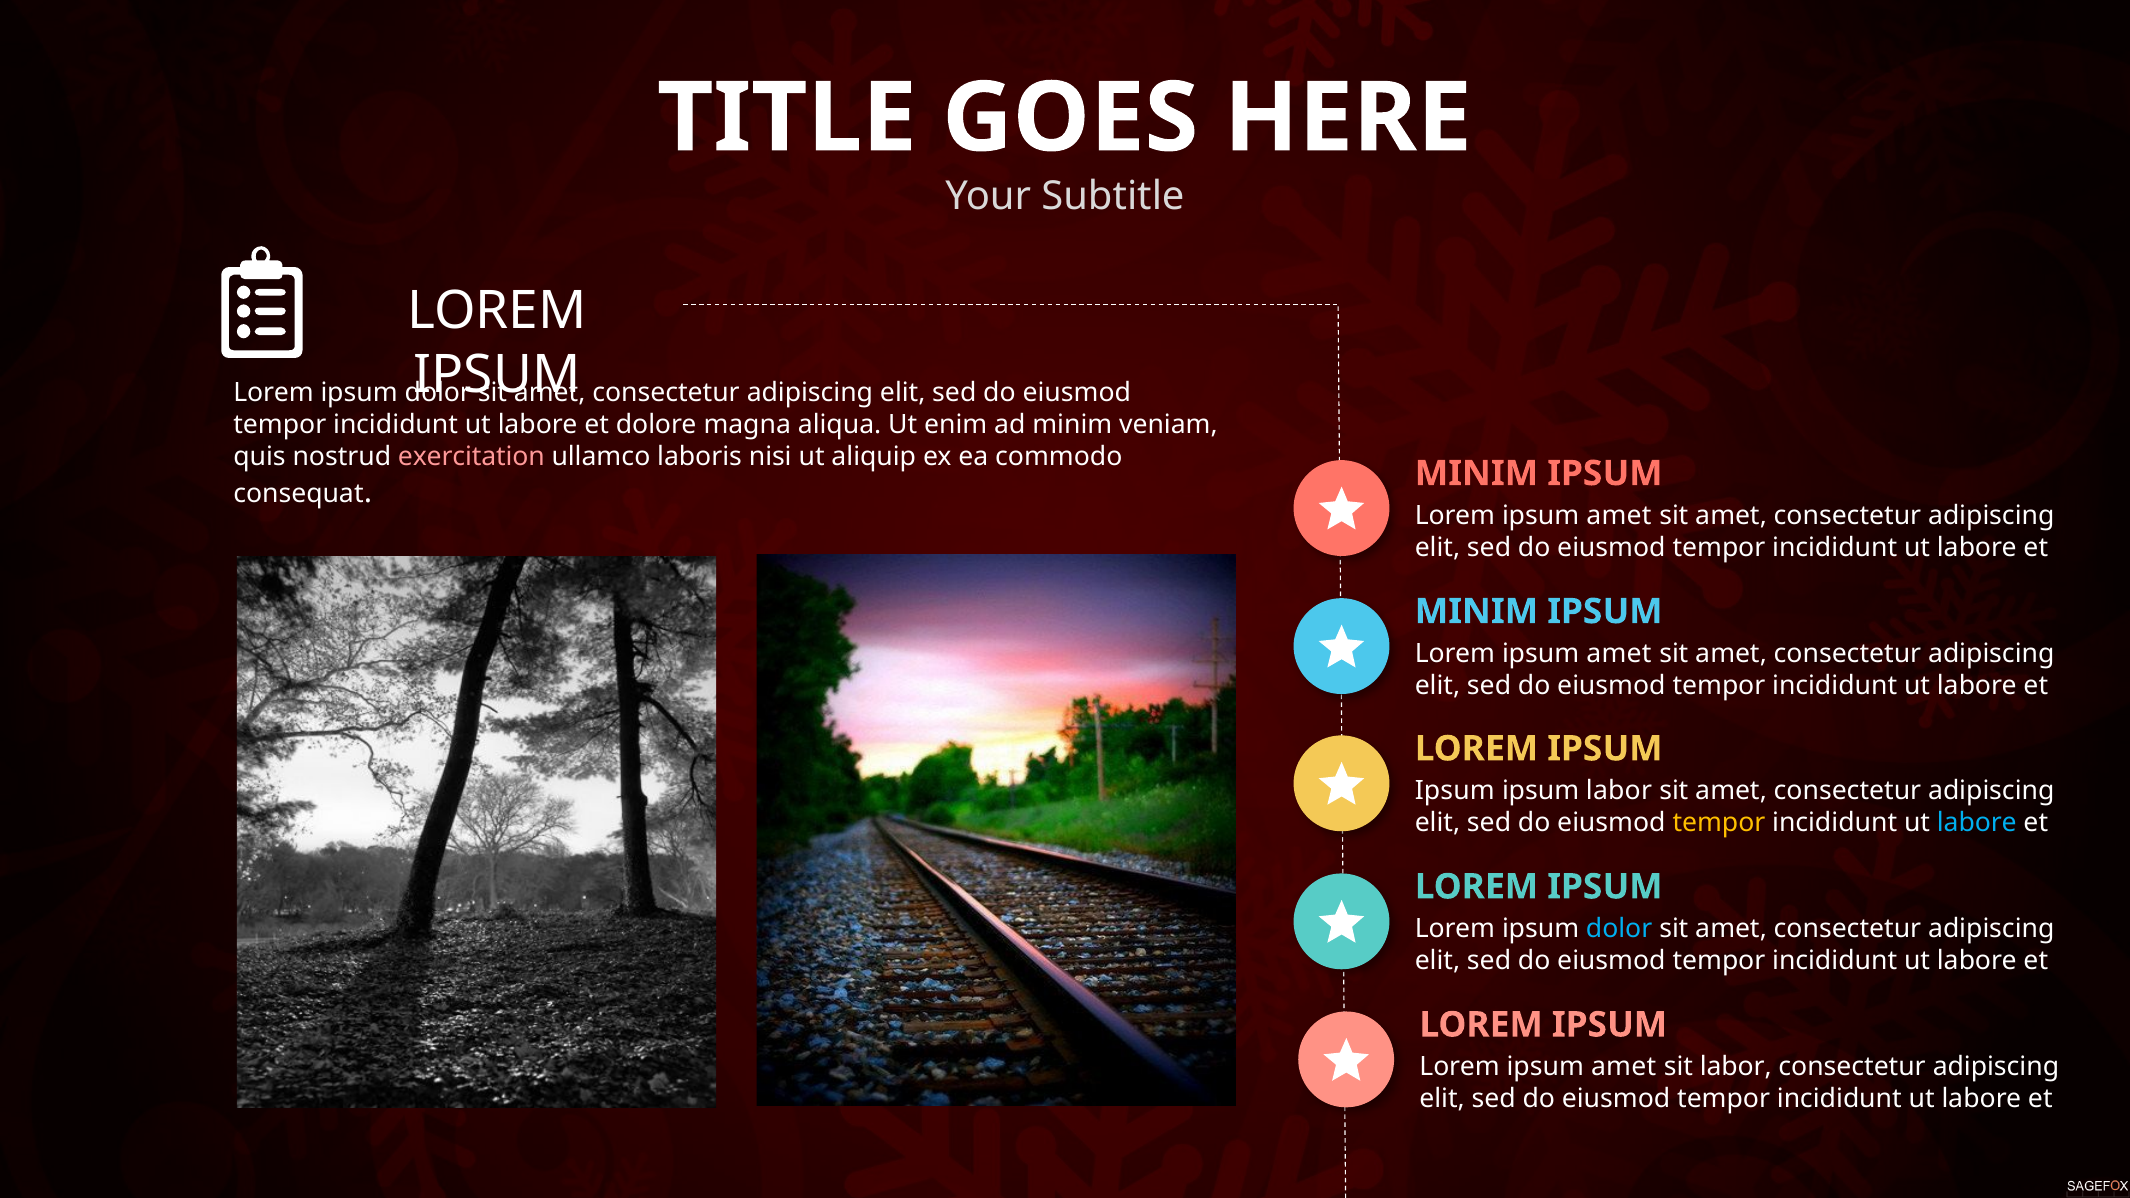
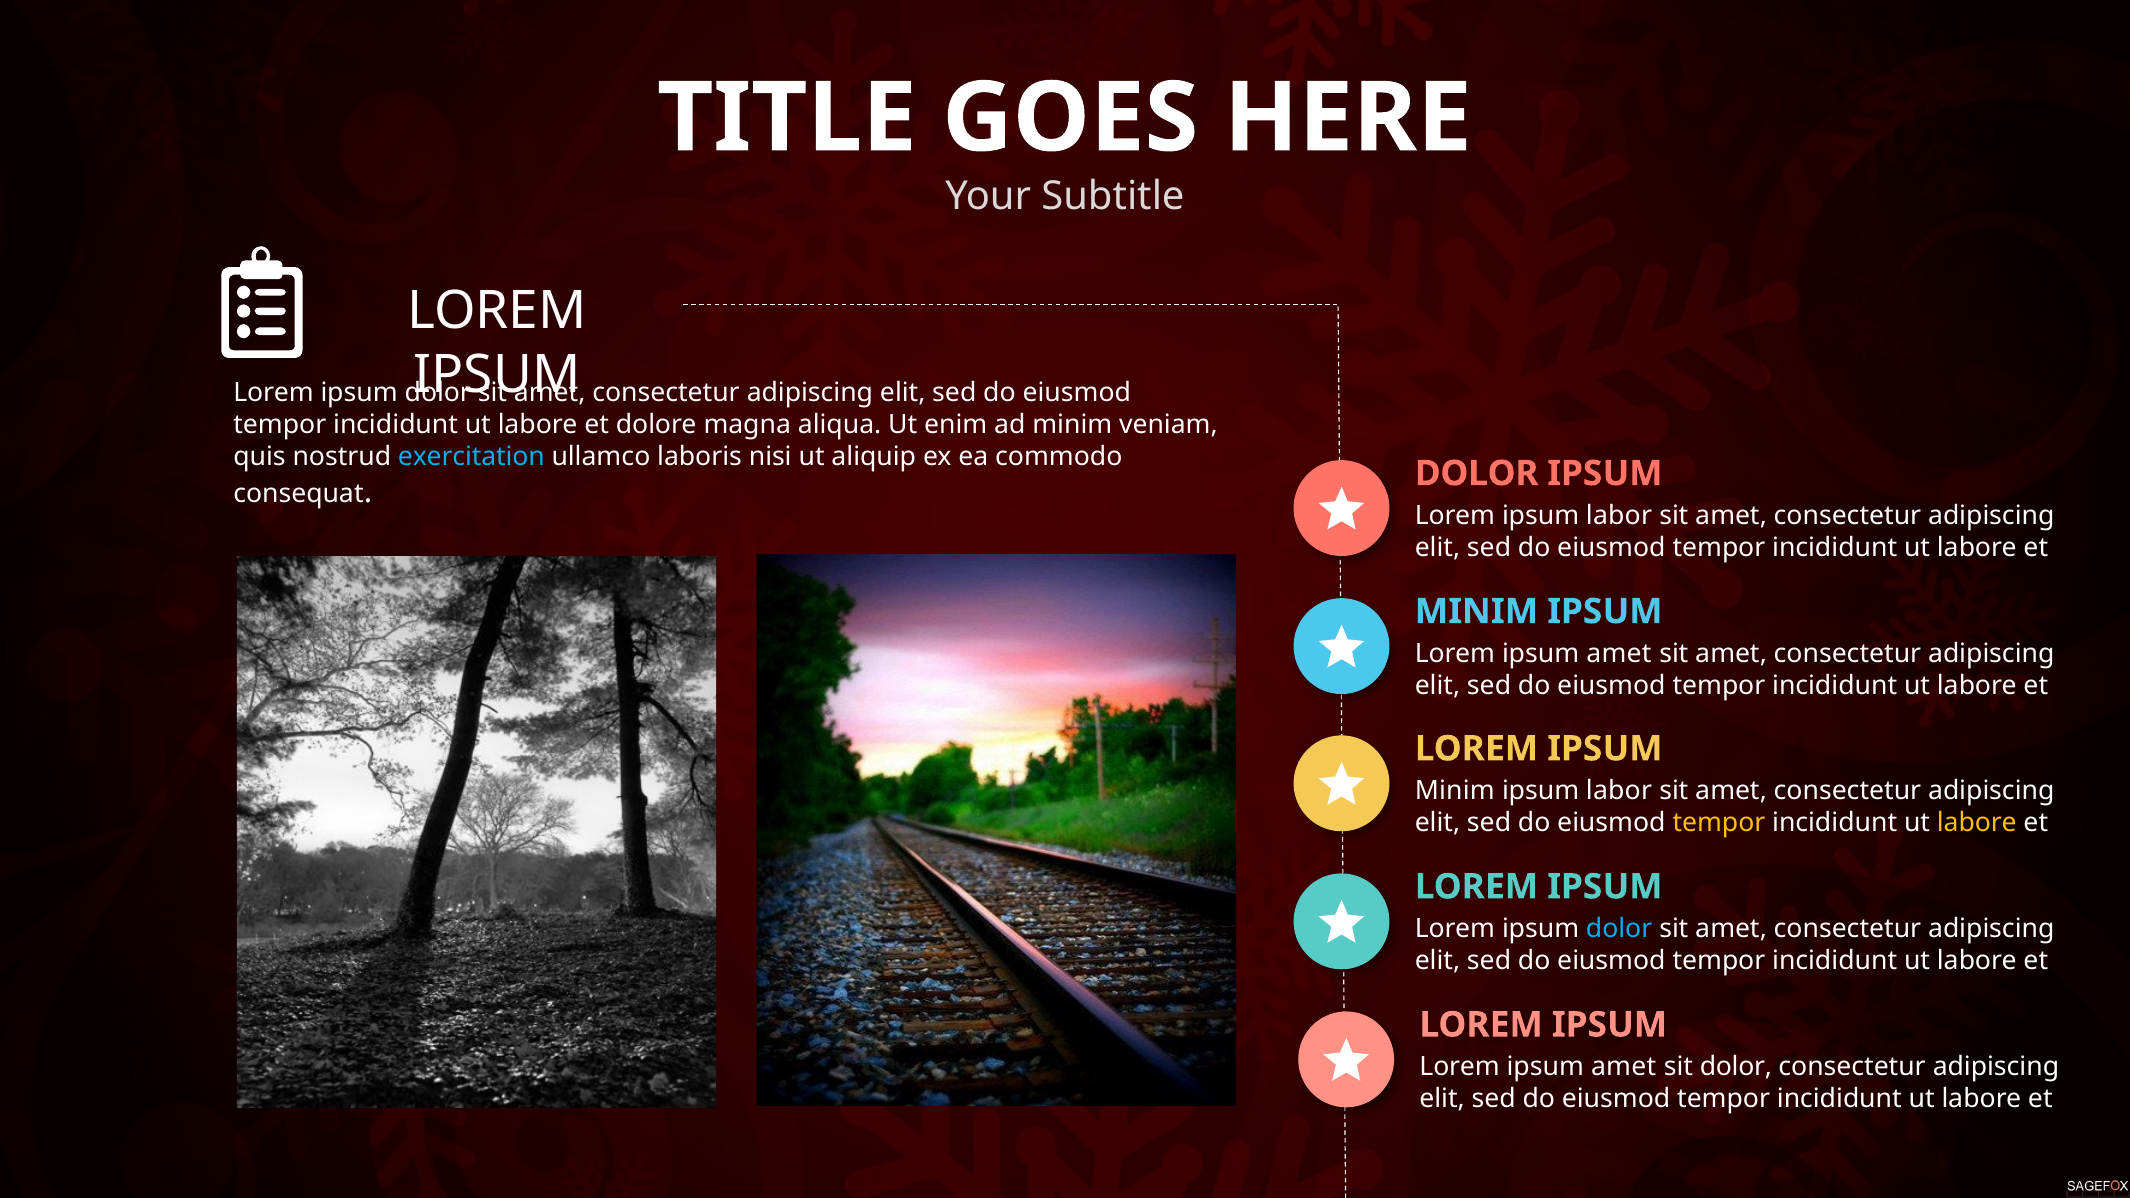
exercitation colour: pink -> light blue
MINIM at (1476, 474): MINIM -> DOLOR
amet at (1619, 515): amet -> labor
Ipsum at (1455, 791): Ipsum -> Minim
labore at (1977, 823) colour: light blue -> yellow
sit labor: labor -> dolor
